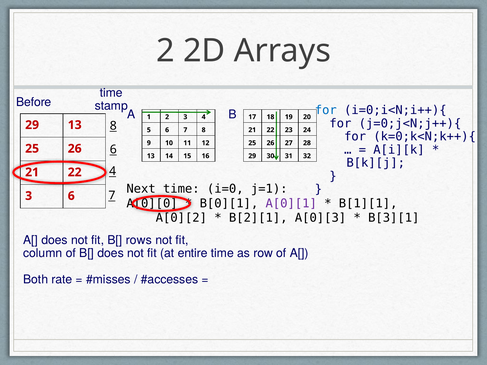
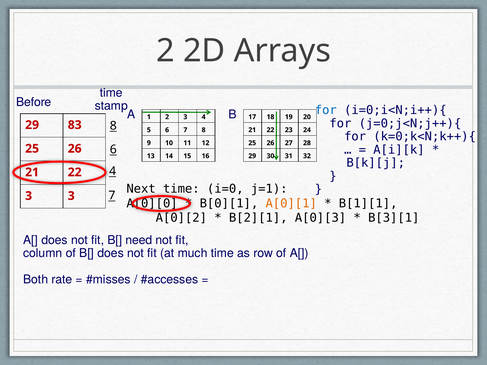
29 13: 13 -> 83
3 6: 6 -> 3
A[0][1 colour: purple -> orange
rows: rows -> need
entire: entire -> much
